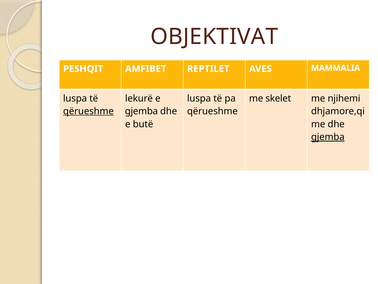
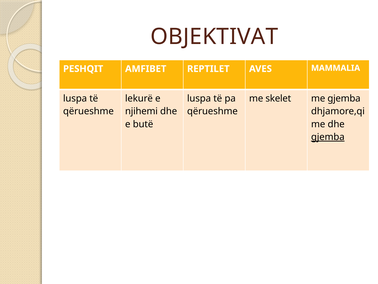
me njihemi: njihemi -> gjemba
qërueshme at (88, 111) underline: present -> none
gjemba at (141, 111): gjemba -> njihemi
